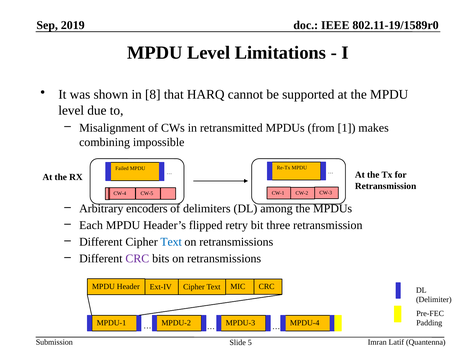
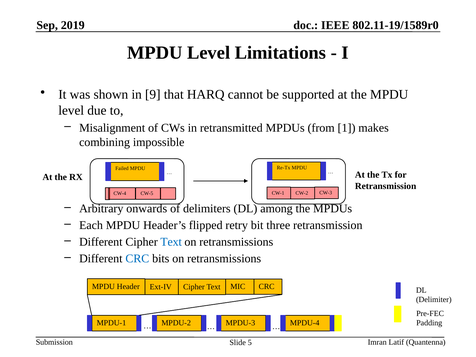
8: 8 -> 9
encoders: encoders -> onwards
CRC at (137, 259) colour: purple -> blue
